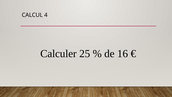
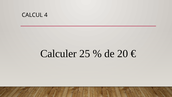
16: 16 -> 20
